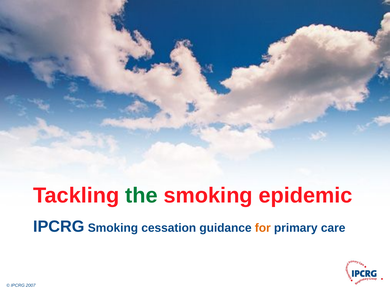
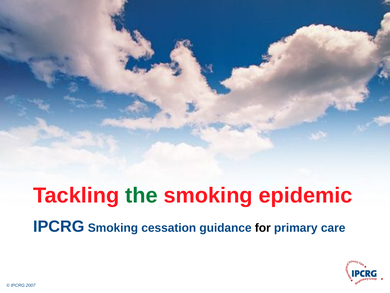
for colour: orange -> black
